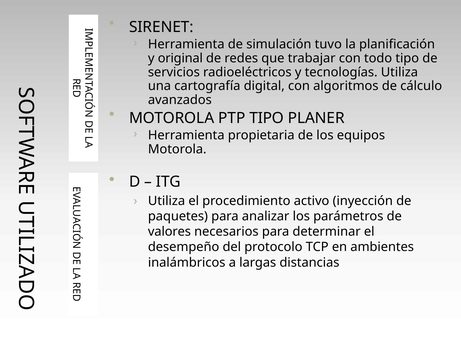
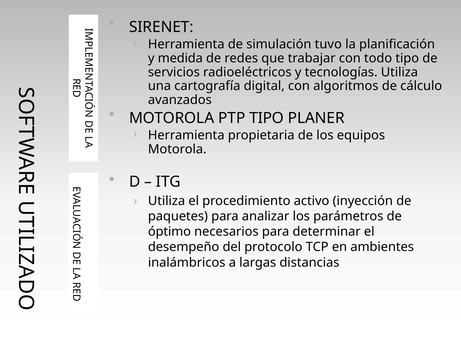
original: original -> medida
valores: valores -> óptimo
